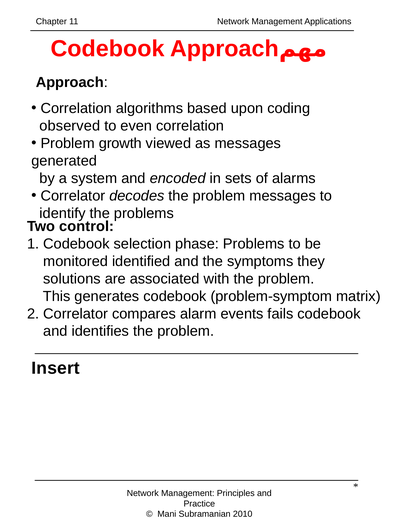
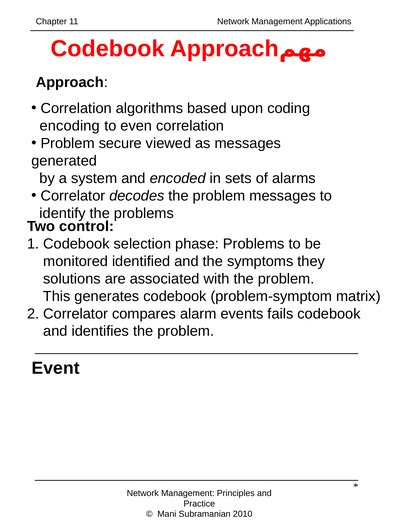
observed: observed -> encoding
growth: growth -> secure
Insert: Insert -> Event
